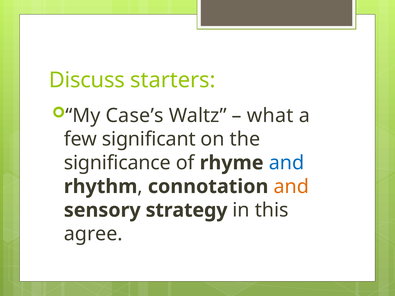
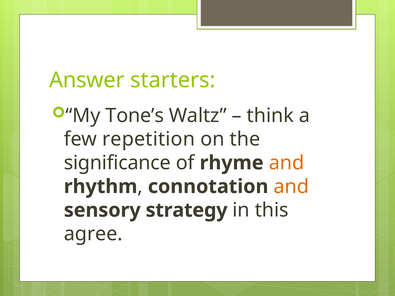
Discuss: Discuss -> Answer
Case’s: Case’s -> Tone’s
what: what -> think
significant: significant -> repetition
and at (286, 163) colour: blue -> orange
